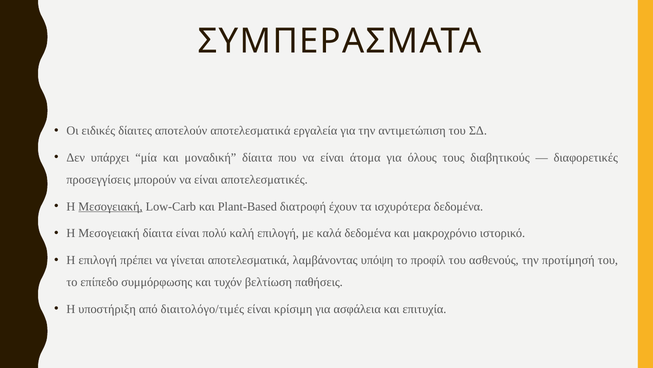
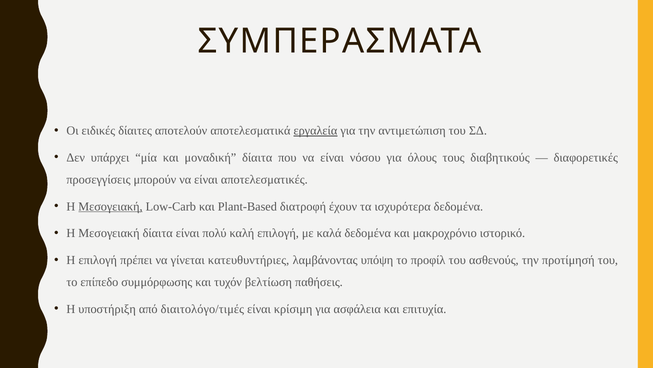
εργαλεία underline: none -> present
άτομα: άτομα -> νόσου
γίνεται αποτελεσματικά: αποτελεσματικά -> κατευθυντήριες
